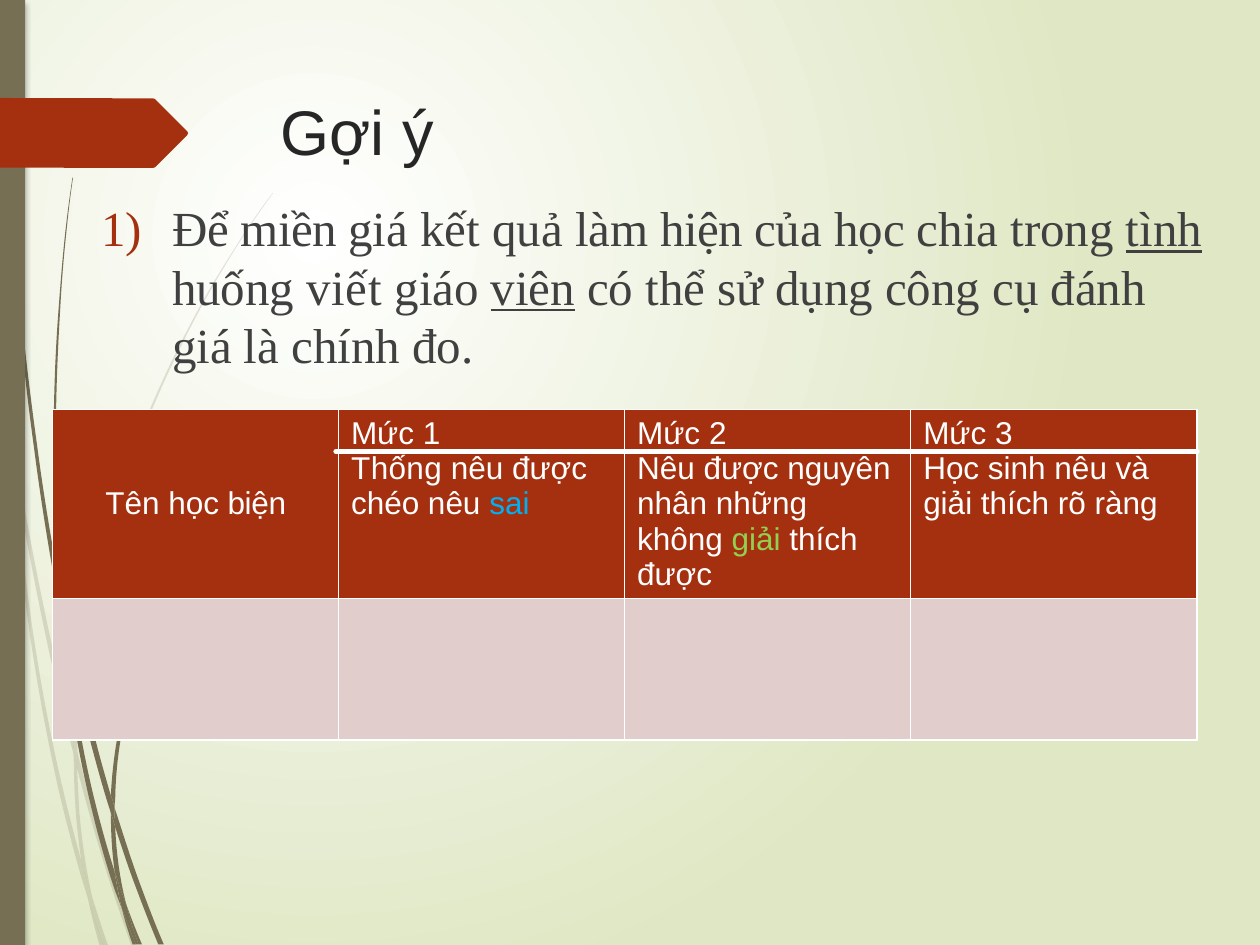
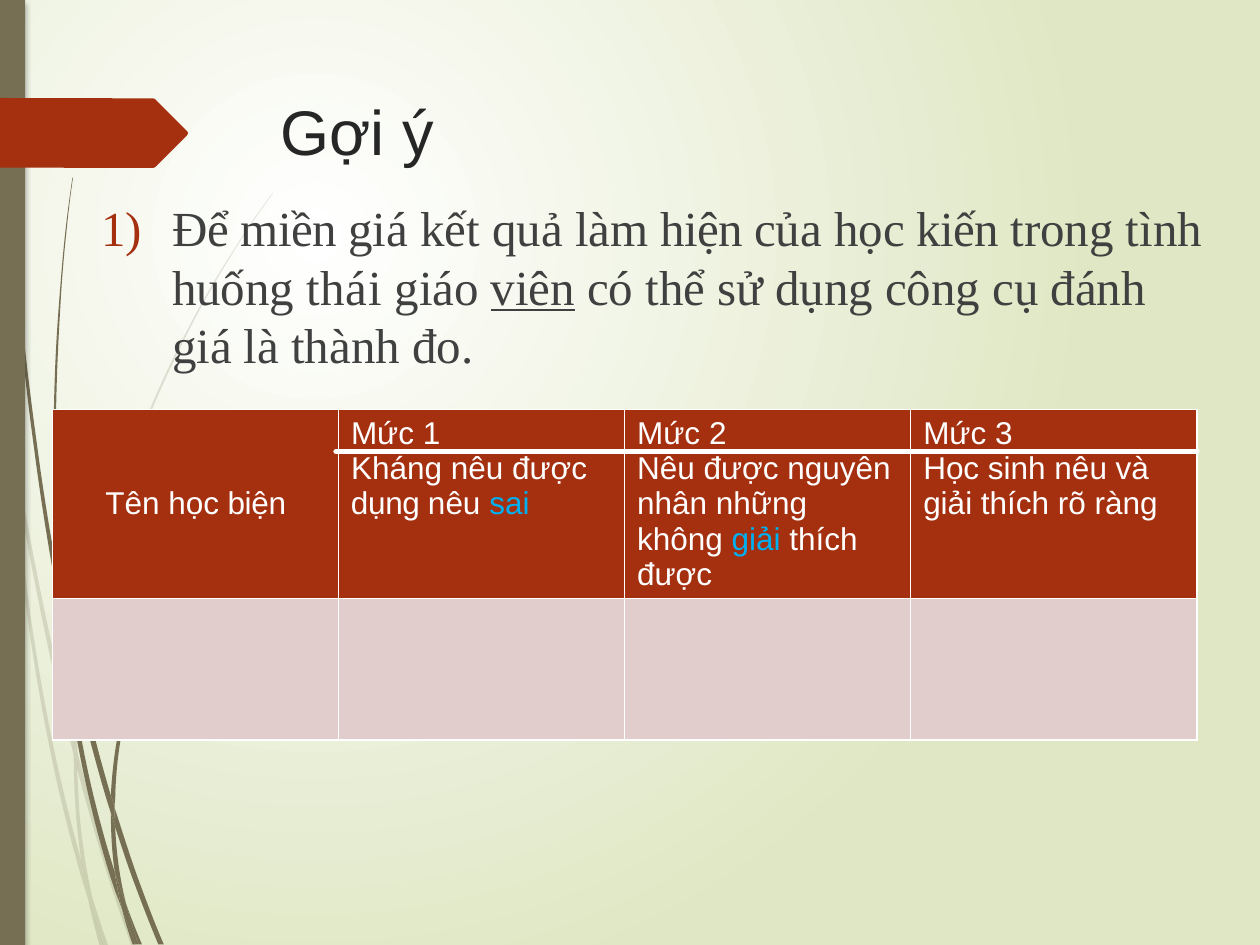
chia: chia -> kiến
tình underline: present -> none
viết: viết -> thái
chính: chính -> thành
Thống: Thống -> Kháng
chéo at (385, 505): chéo -> dụng
giải at (756, 540) colour: light green -> light blue
